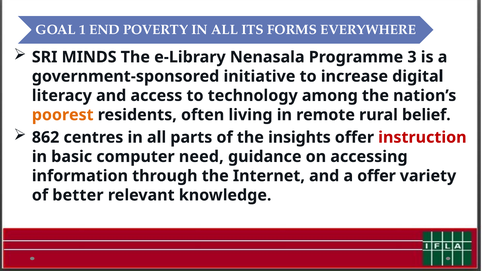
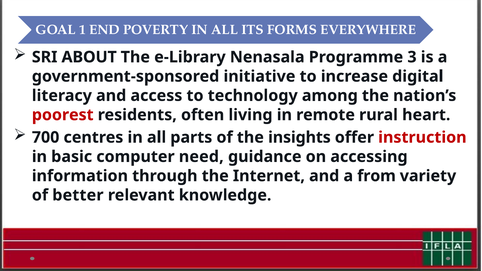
MINDS: MINDS -> ABOUT
poorest colour: orange -> red
belief: belief -> heart
862: 862 -> 700
a offer: offer -> from
